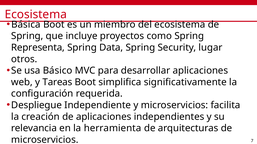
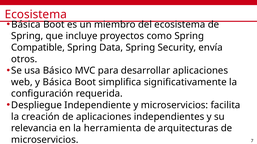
Representa: Representa -> Compatible
lugar: lugar -> envía
y Tareas: Tareas -> Básica
